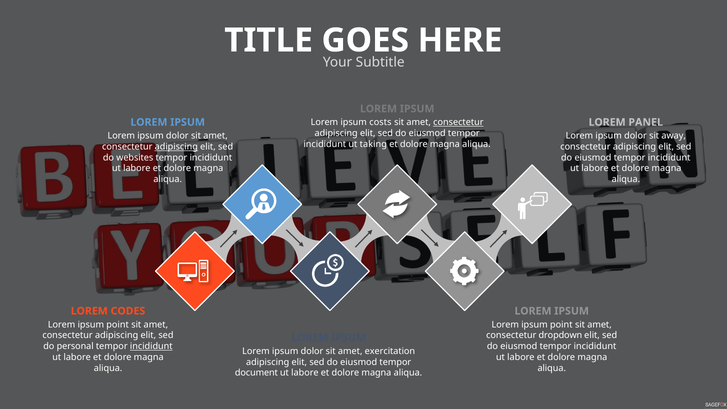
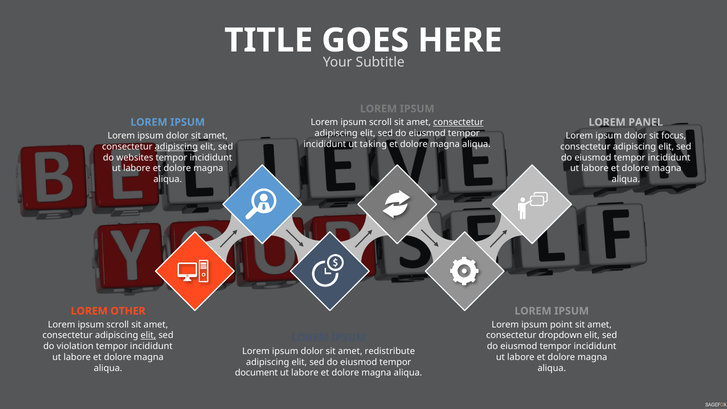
costs at (380, 122): costs -> scroll
away: away -> focus
CODES: CODES -> OTHER
point at (118, 324): point -> scroll
elit at (148, 335) underline: none -> present
personal: personal -> violation
incididunt at (151, 346) underline: present -> none
exercitation: exercitation -> redistribute
